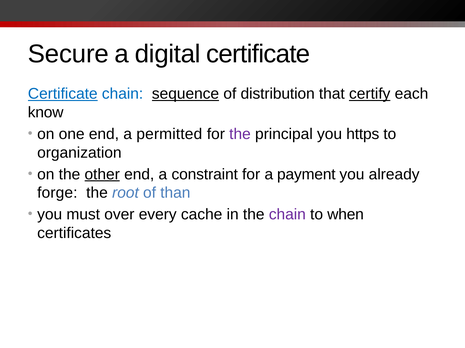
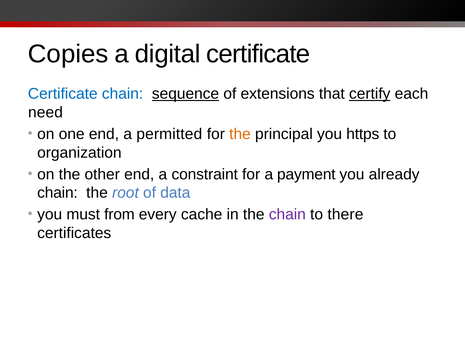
Secure: Secure -> Copies
Certificate at (63, 94) underline: present -> none
distribution: distribution -> extensions
know: know -> need
the at (240, 134) colour: purple -> orange
other underline: present -> none
forge at (57, 193): forge -> chain
than: than -> data
over: over -> from
when: when -> there
